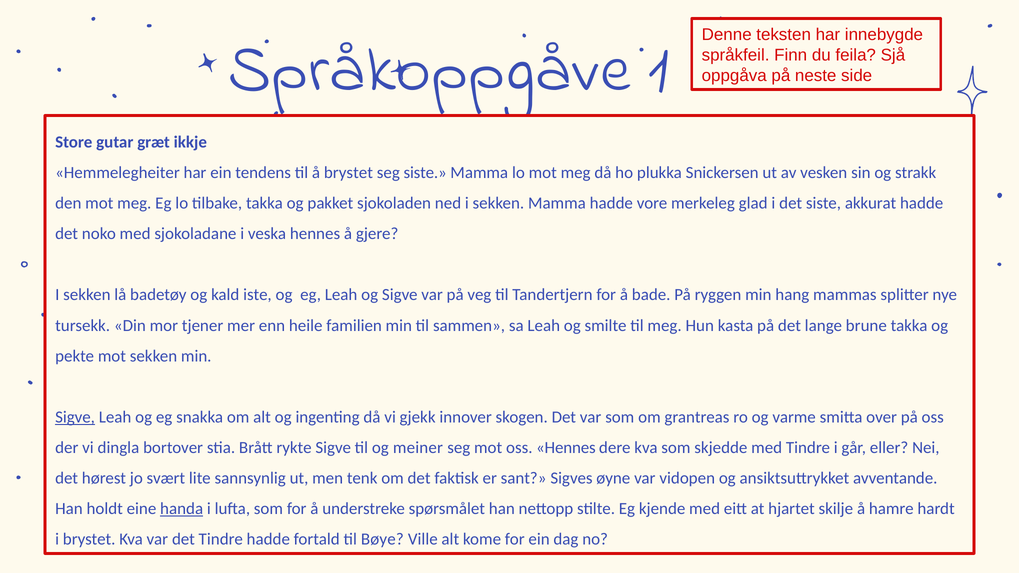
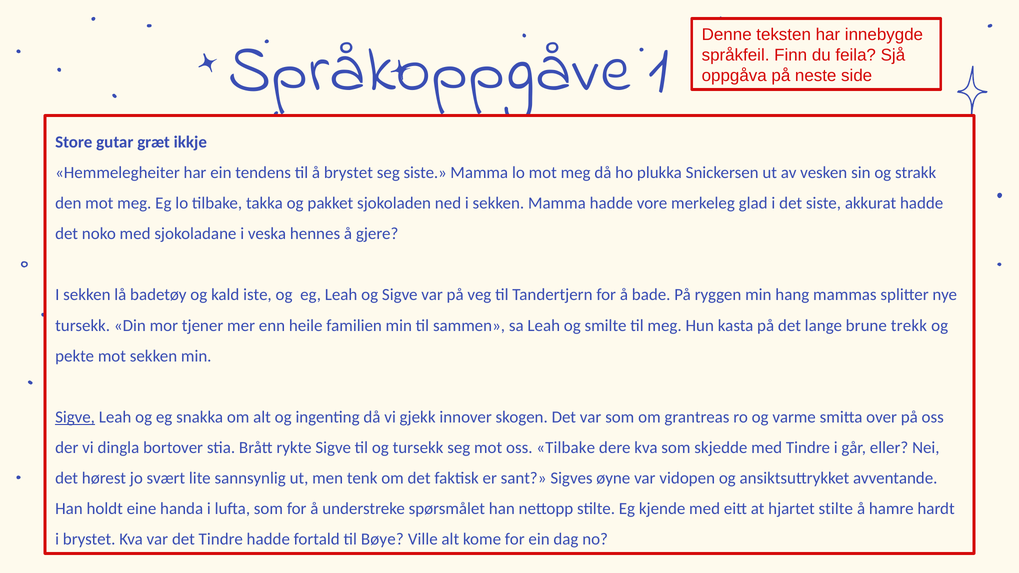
brune takka: takka -> trekk
og meiner: meiner -> tursekk
oss Hennes: Hennes -> Tilbake
handa underline: present -> none
hjartet skilje: skilje -> stilte
